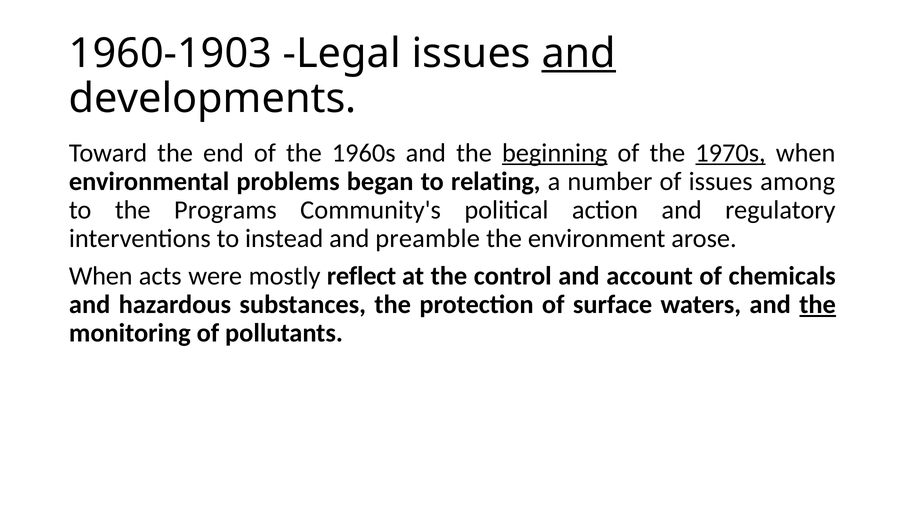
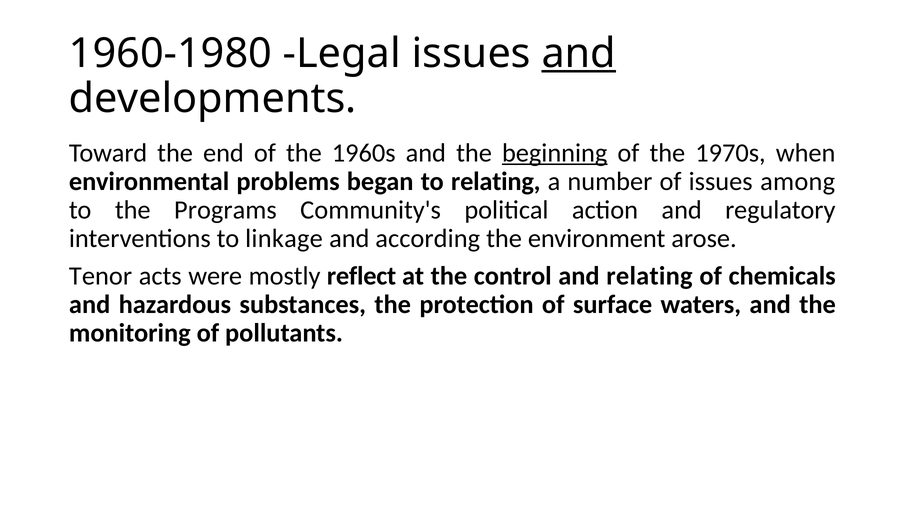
1960-1903: 1960-1903 -> 1960-1980
1970s underline: present -> none
instead: instead -> linkage
preamble: preamble -> according
When at (101, 276): When -> Tenor
and account: account -> relating
the at (818, 305) underline: present -> none
